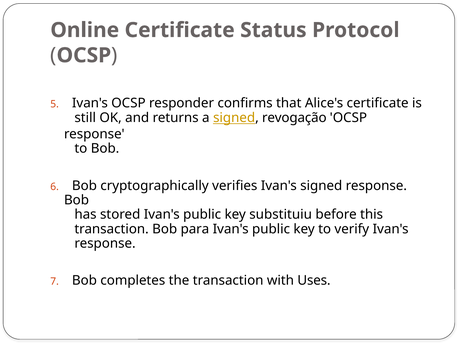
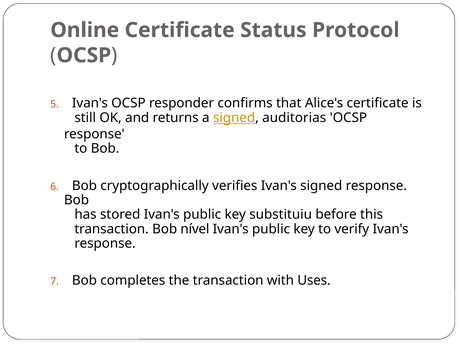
revogação: revogação -> auditorias
para: para -> nível
